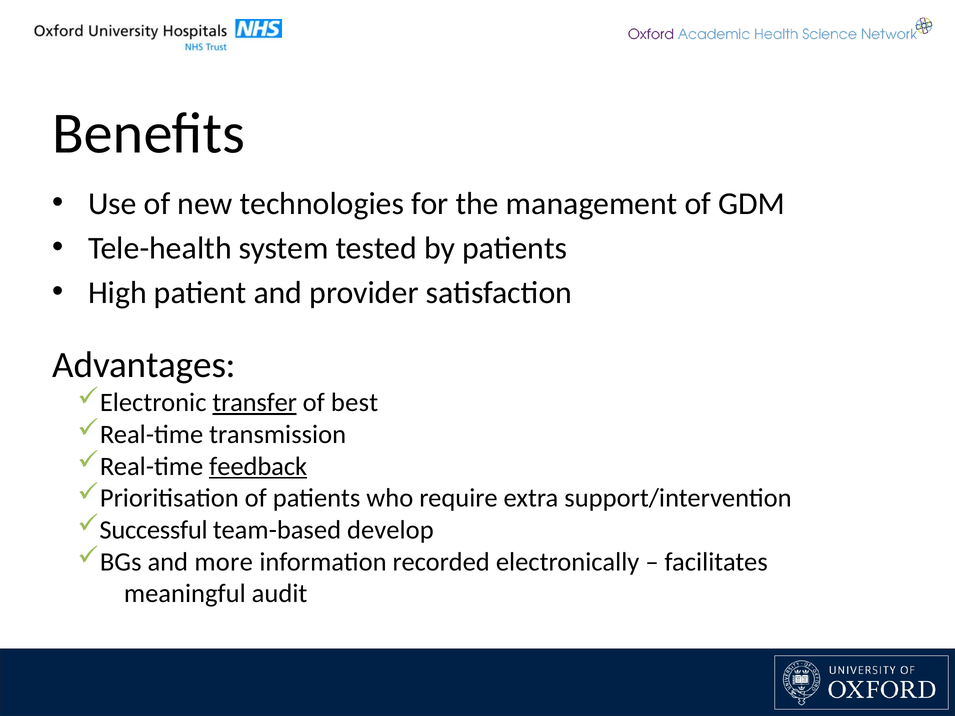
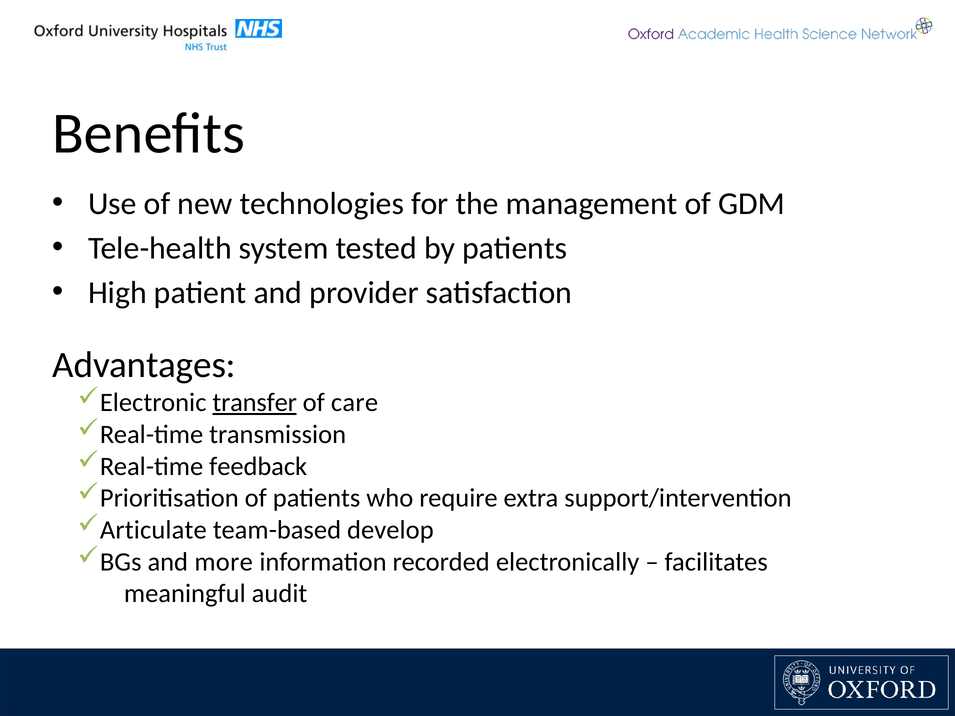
best: best -> care
feedback underline: present -> none
Successful: Successful -> Articulate
